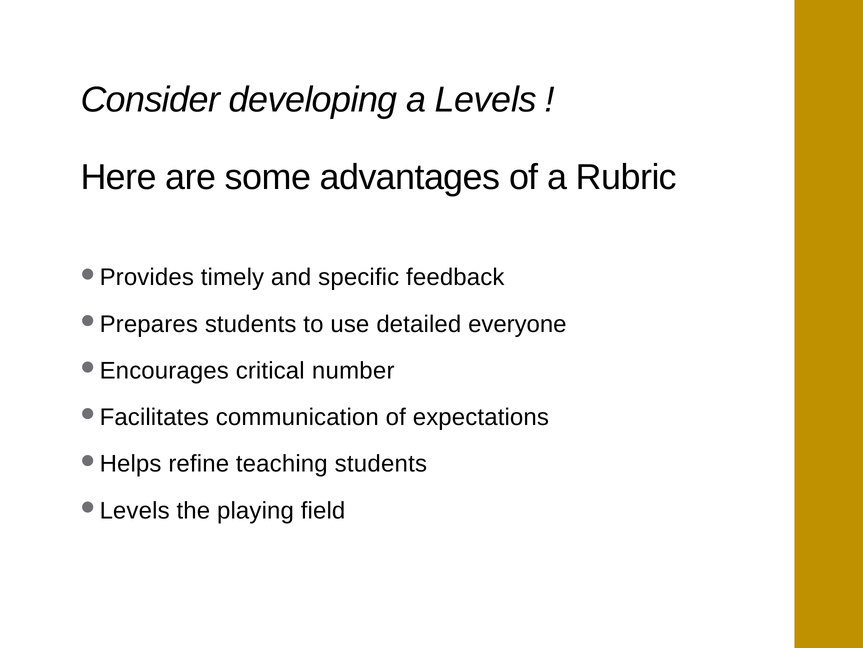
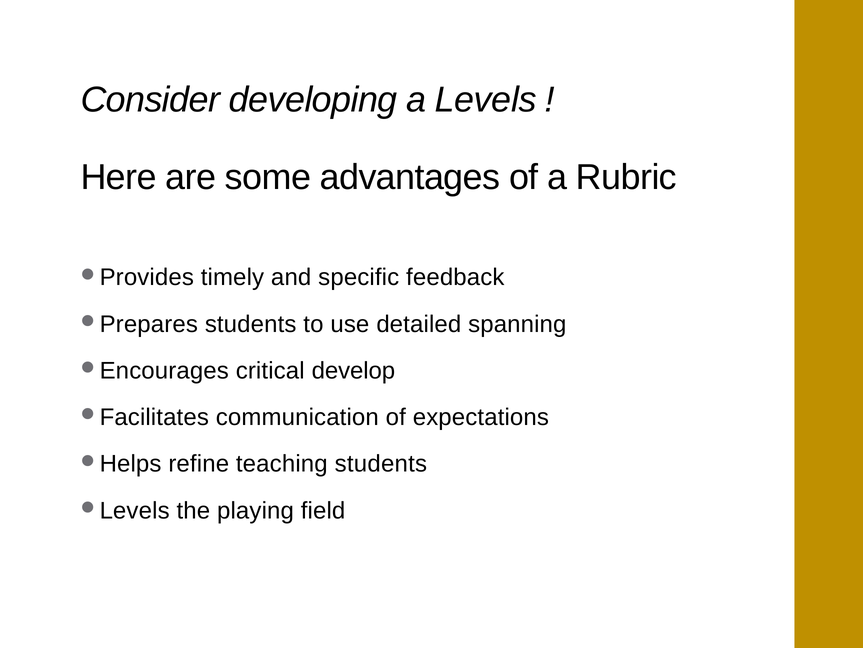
everyone: everyone -> spanning
number: number -> develop
